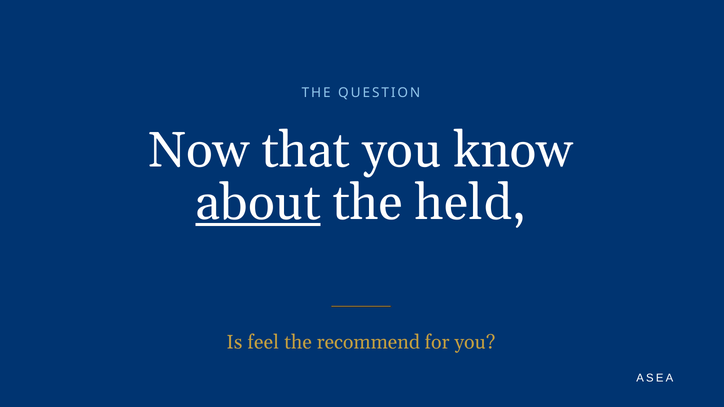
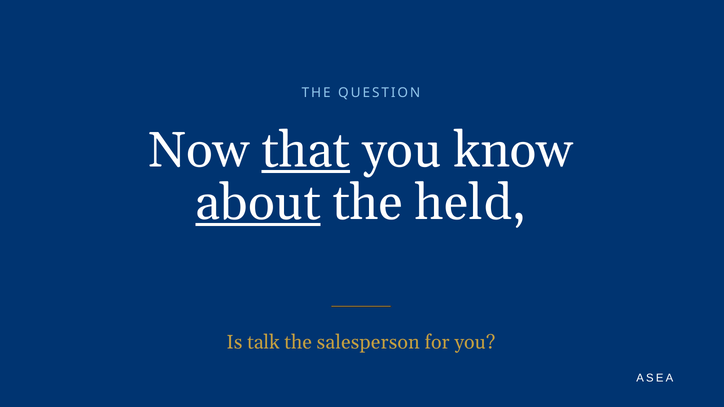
that underline: none -> present
feel: feel -> talk
recommend: recommend -> salesperson
